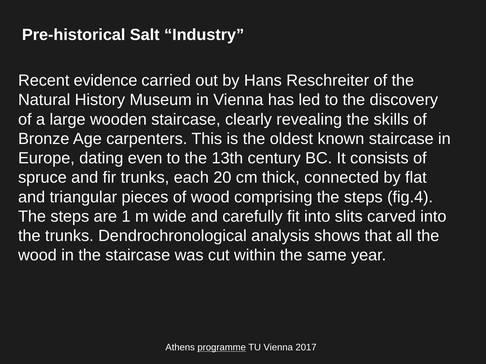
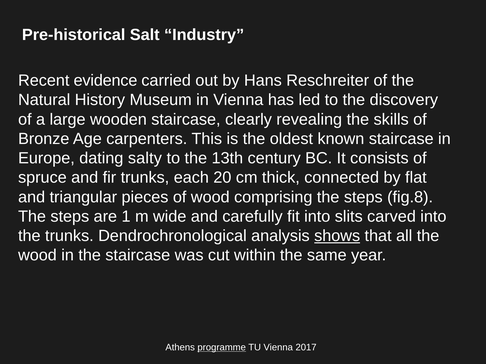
even: even -> salty
fig.4: fig.4 -> fig.8
shows underline: none -> present
